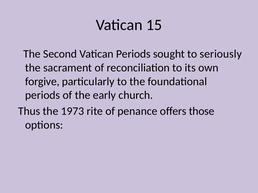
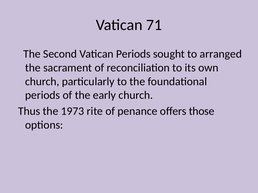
15: 15 -> 71
seriously: seriously -> arranged
forgive at (42, 82): forgive -> church
